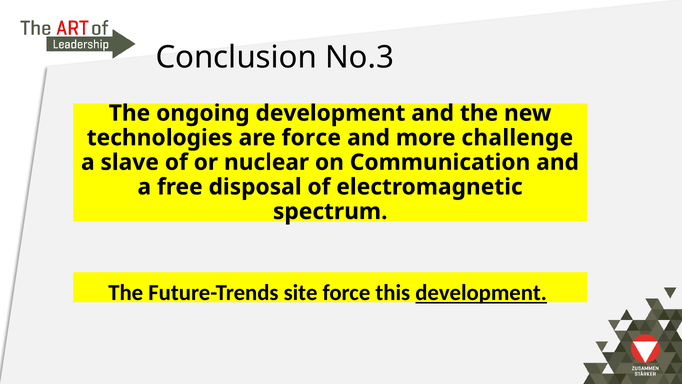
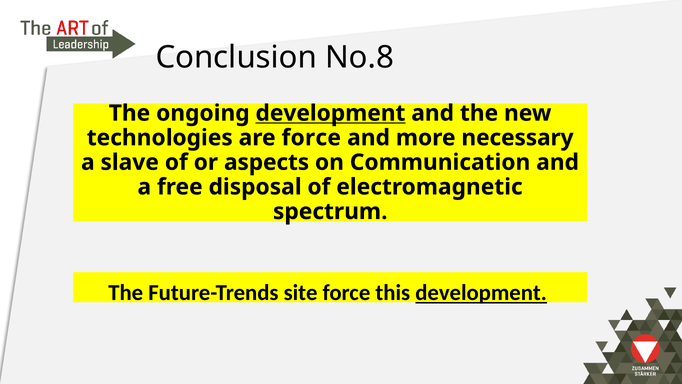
No.3: No.3 -> No.8
development at (330, 113) underline: none -> present
challenge: challenge -> necessary
nuclear: nuclear -> aspects
